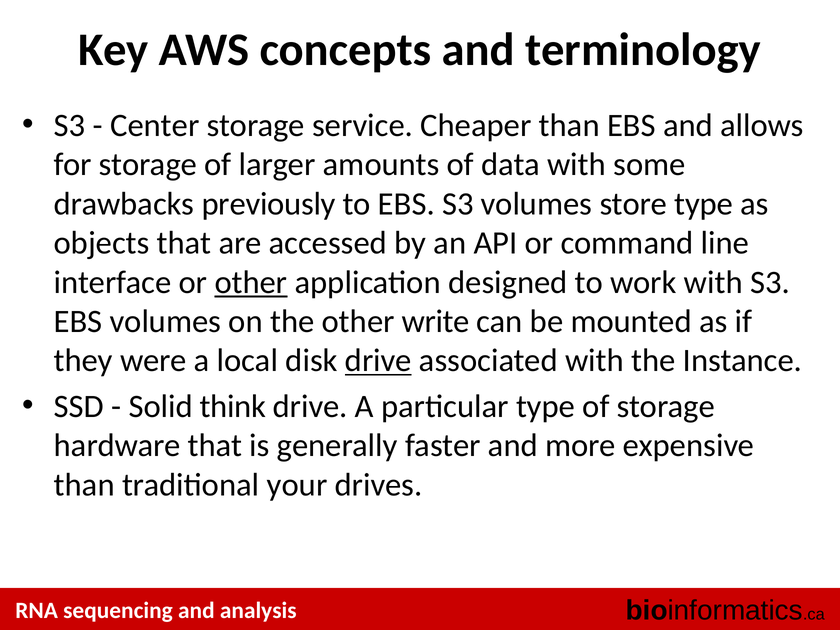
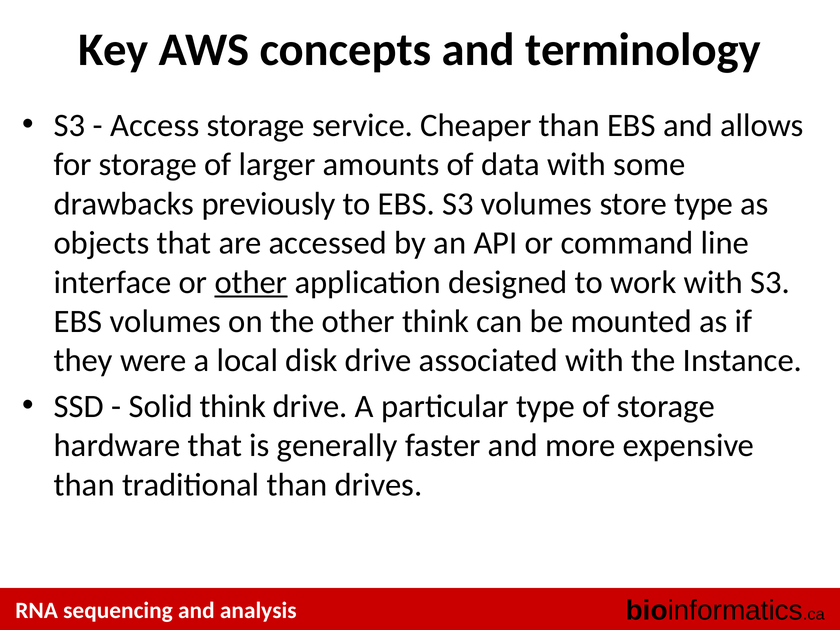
Center: Center -> Access
other write: write -> think
drive at (378, 361) underline: present -> none
traditional your: your -> than
